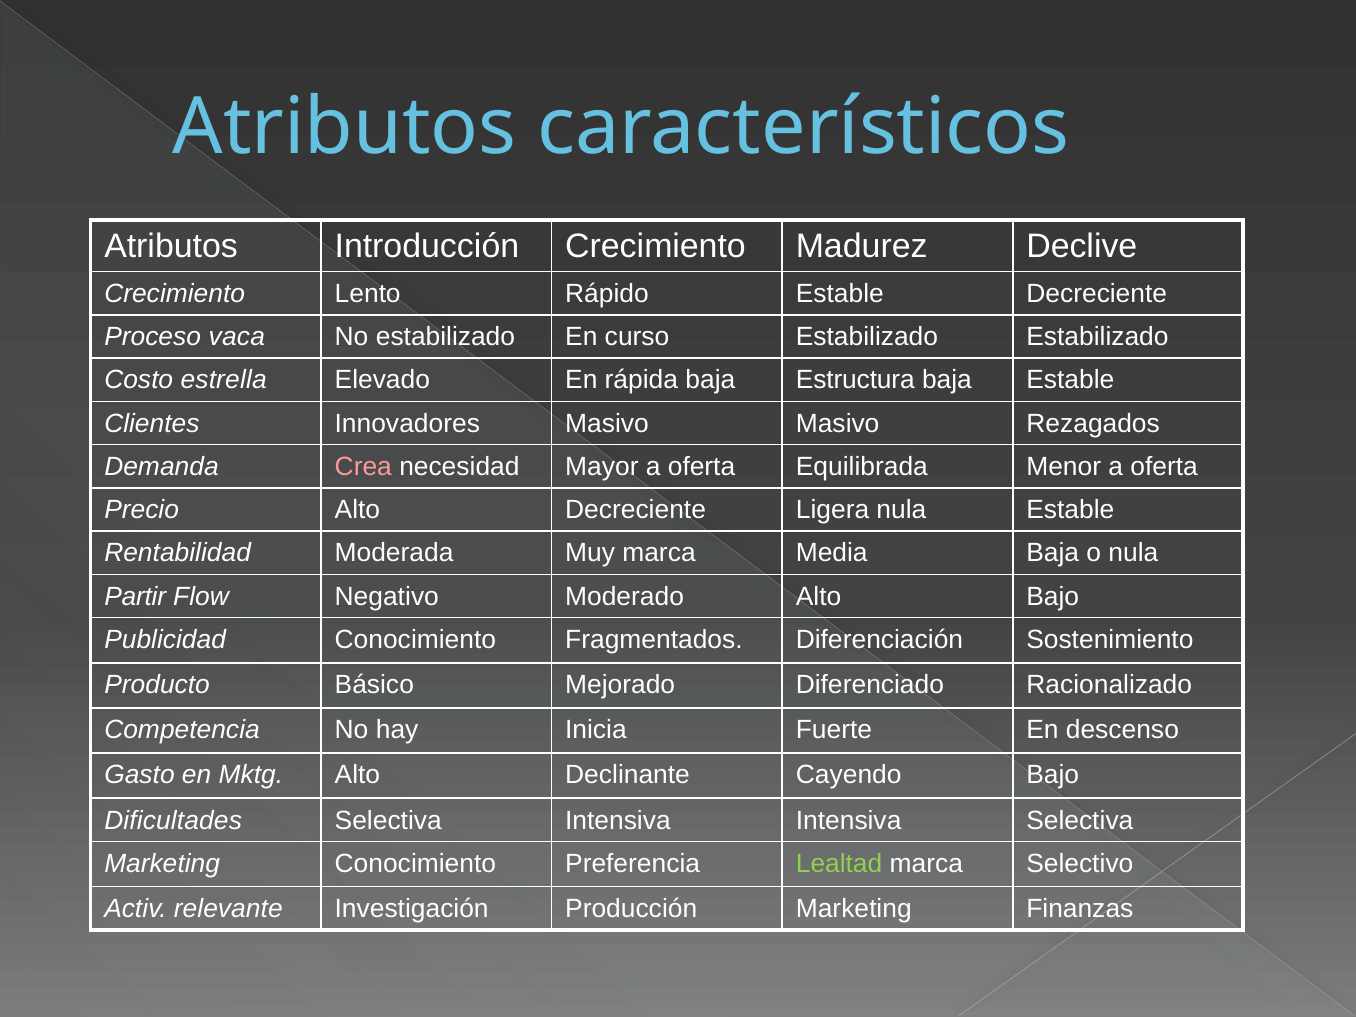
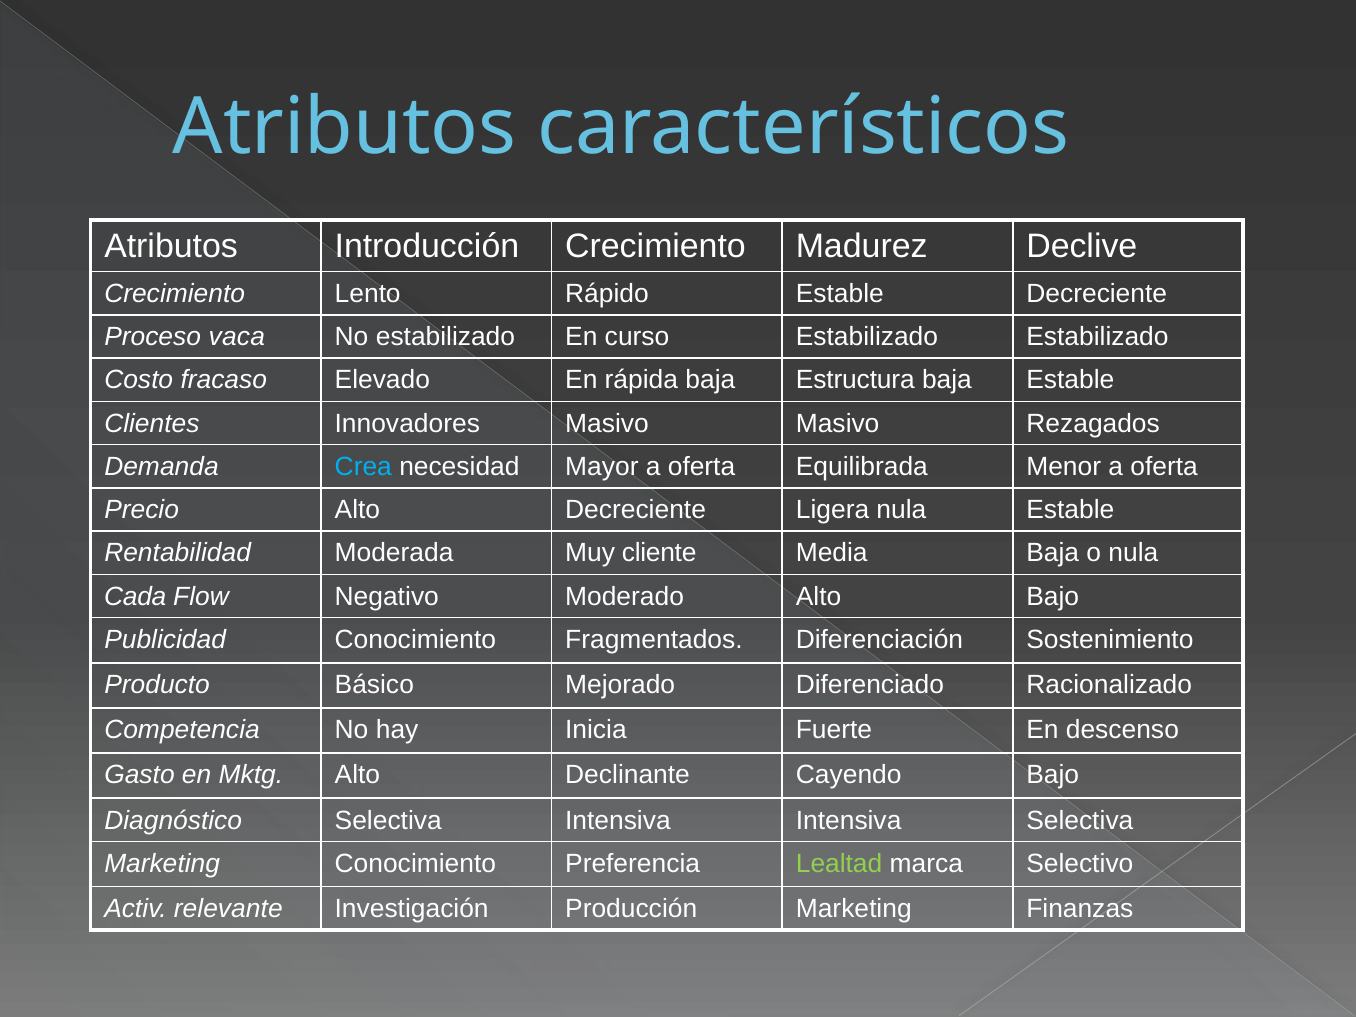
estrella: estrella -> fracaso
Crea colour: pink -> light blue
Muy marca: marca -> cliente
Partir: Partir -> Cada
Dificultades: Dificultades -> Diagnóstico
